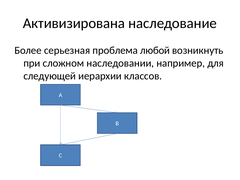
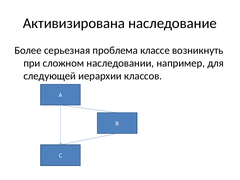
любой: любой -> классе
